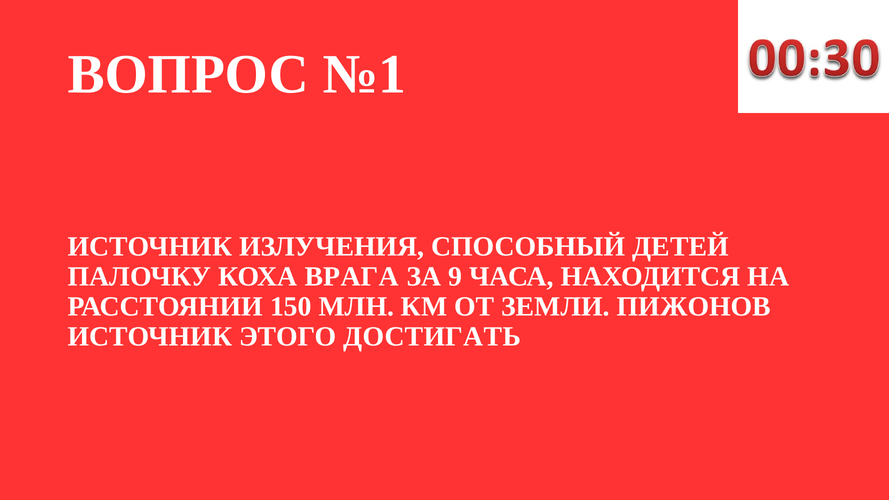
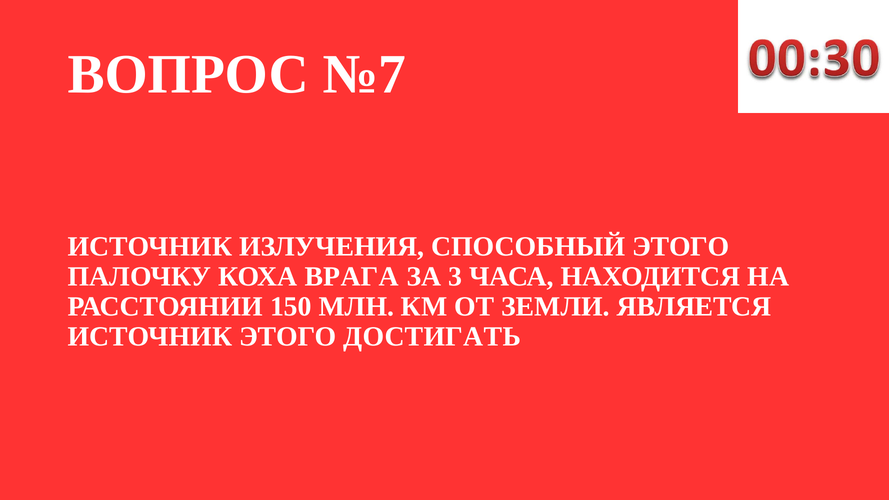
№1: №1 -> №7
СПОСОБНЫЙ ДЕТЕЙ: ДЕТЕЙ -> ЭТОГО
9: 9 -> 3
ПИЖОНОВ: ПИЖОНОВ -> ЯВЛЯЕТСЯ
